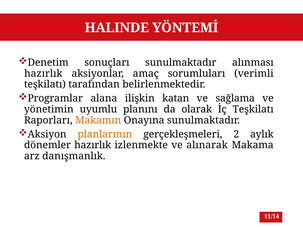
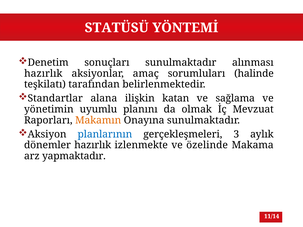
HALINDE: HALINDE -> STATÜSÜ
verimli: verimli -> halinde
Programlar: Programlar -> Standartlar
olarak: olarak -> olmak
İç Teşkilatı: Teşkilatı -> Mevzuat
planlarının colour: orange -> blue
2: 2 -> 3
alınarak: alınarak -> özelinde
danışmanlık: danışmanlık -> yapmaktadır
